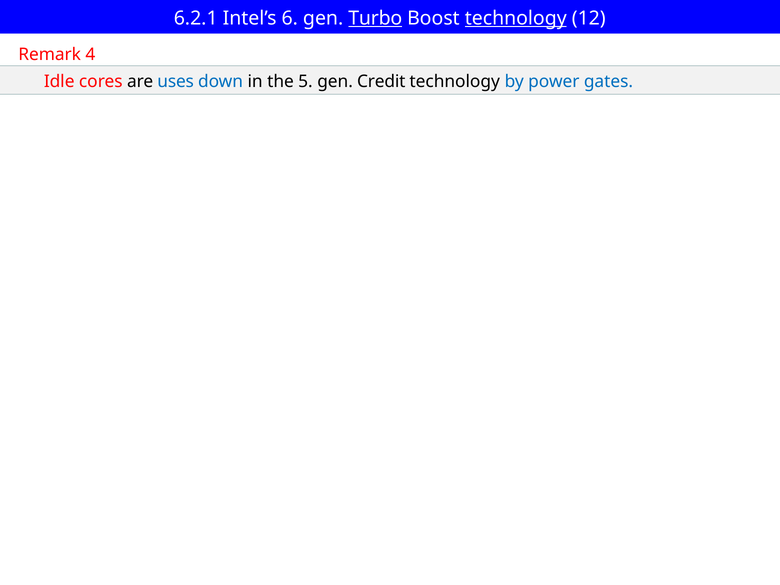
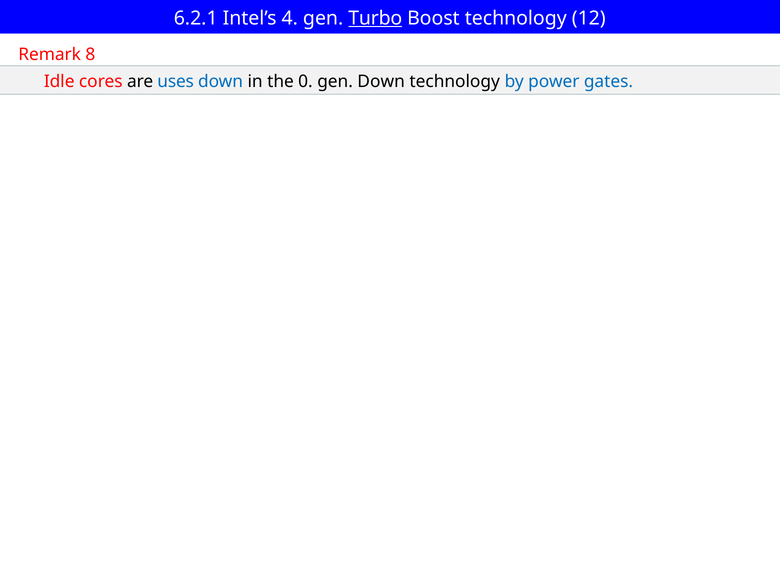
6: 6 -> 4
technology at (516, 18) underline: present -> none
4: 4 -> 8
5: 5 -> 0
gen Credit: Credit -> Down
